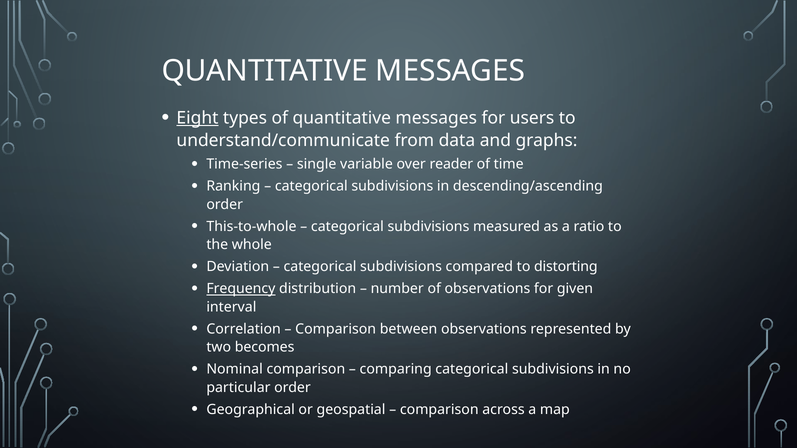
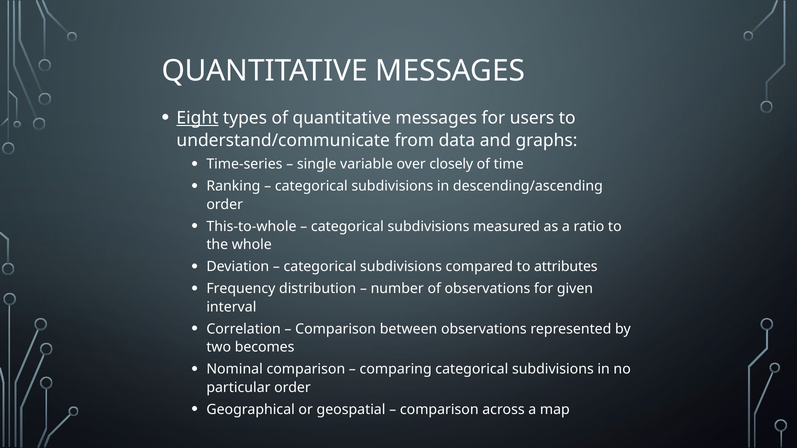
reader: reader -> closely
distorting: distorting -> attributes
Frequency underline: present -> none
